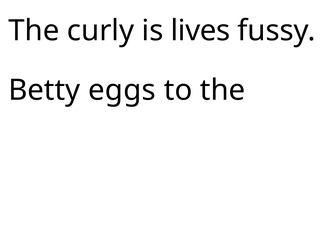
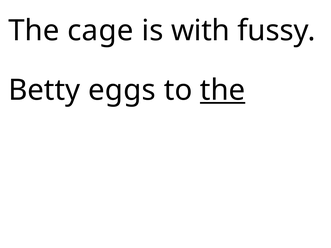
curly: curly -> cage
lives: lives -> with
the at (223, 90) underline: none -> present
